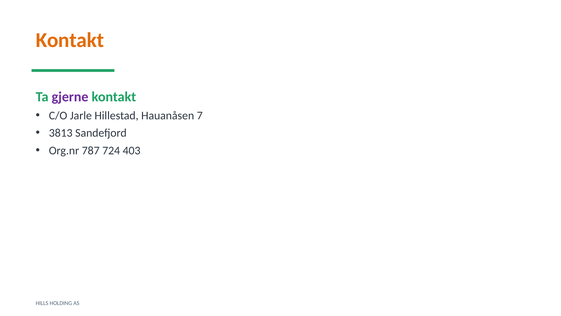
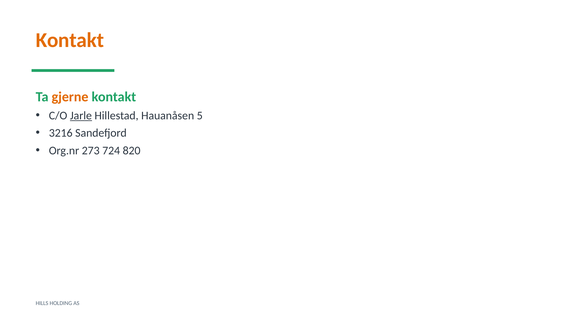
gjerne colour: purple -> orange
Jarle underline: none -> present
7: 7 -> 5
3813: 3813 -> 3216
787: 787 -> 273
403: 403 -> 820
